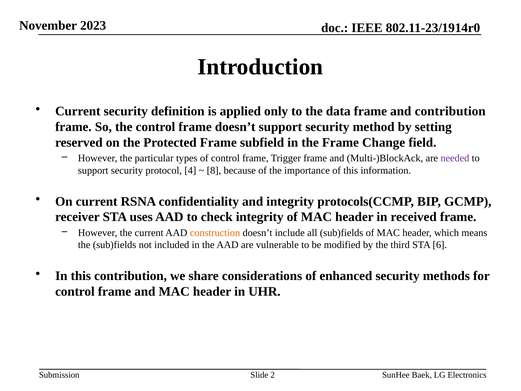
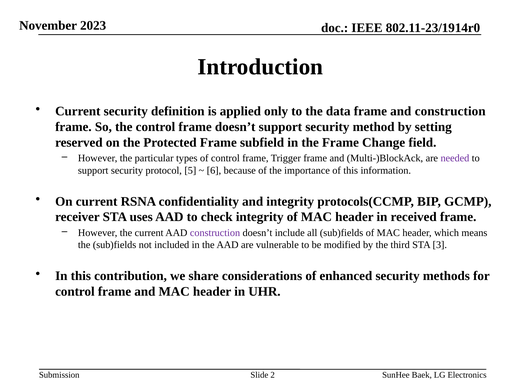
and contribution: contribution -> construction
4: 4 -> 5
8: 8 -> 6
construction at (215, 233) colour: orange -> purple
6: 6 -> 3
